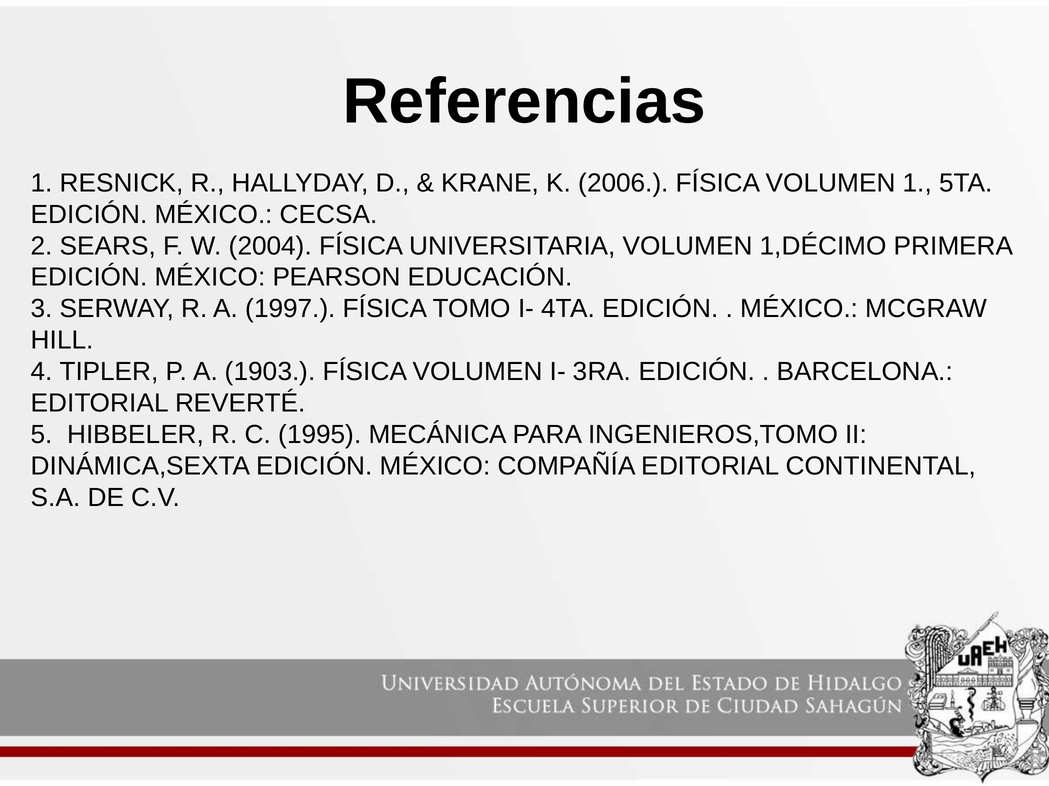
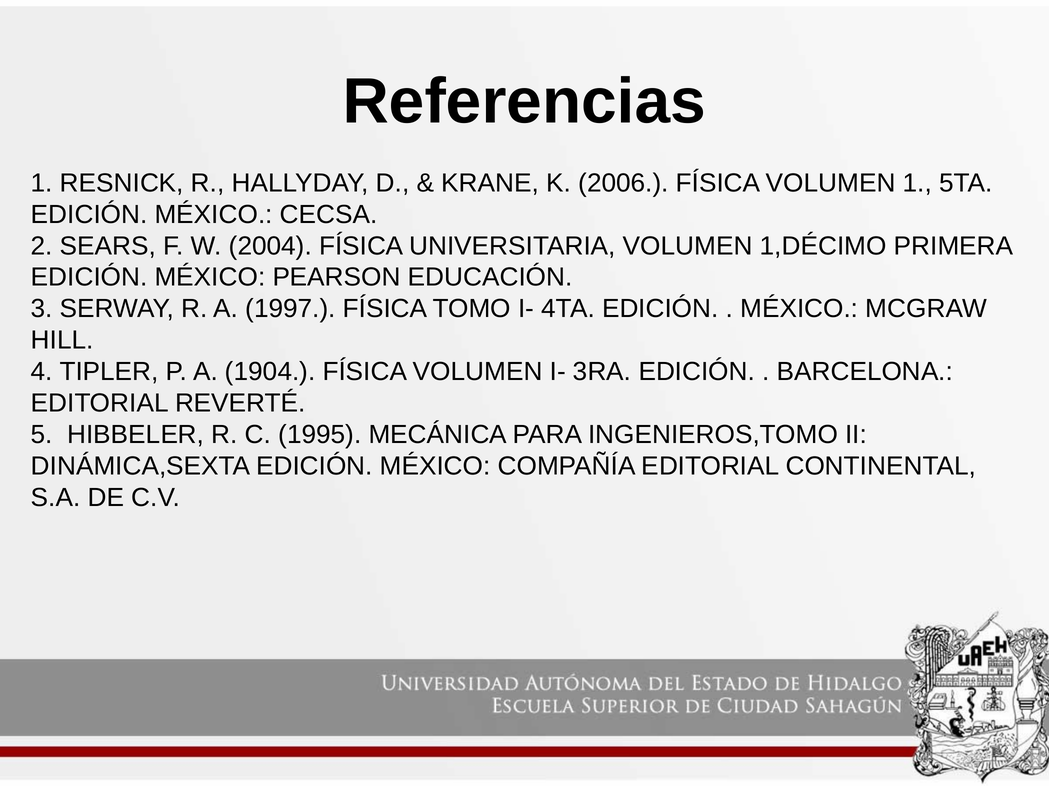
1903: 1903 -> 1904
